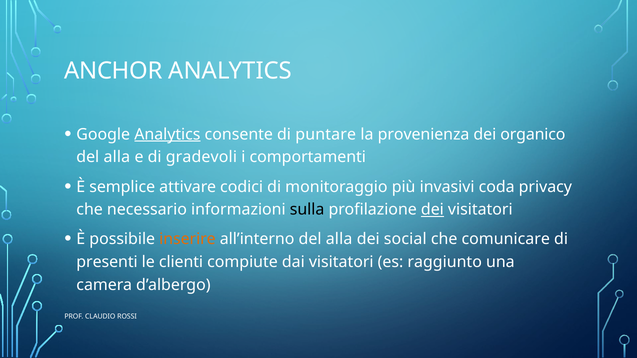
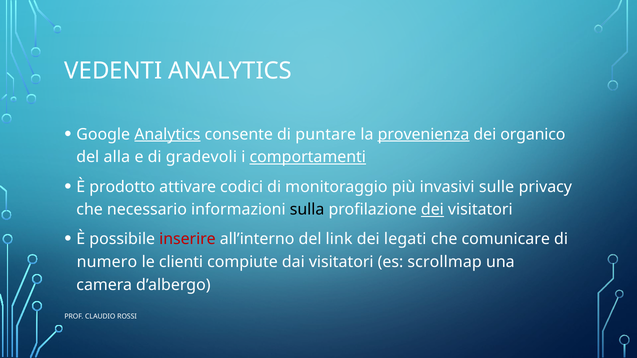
ANCHOR: ANCHOR -> VEDENTI
provenienza underline: none -> present
comportamenti underline: none -> present
semplice: semplice -> prodotto
coda: coda -> sulle
inserire colour: orange -> red
all’interno del alla: alla -> link
social: social -> legati
presenti: presenti -> numero
raggiunto: raggiunto -> scrollmap
